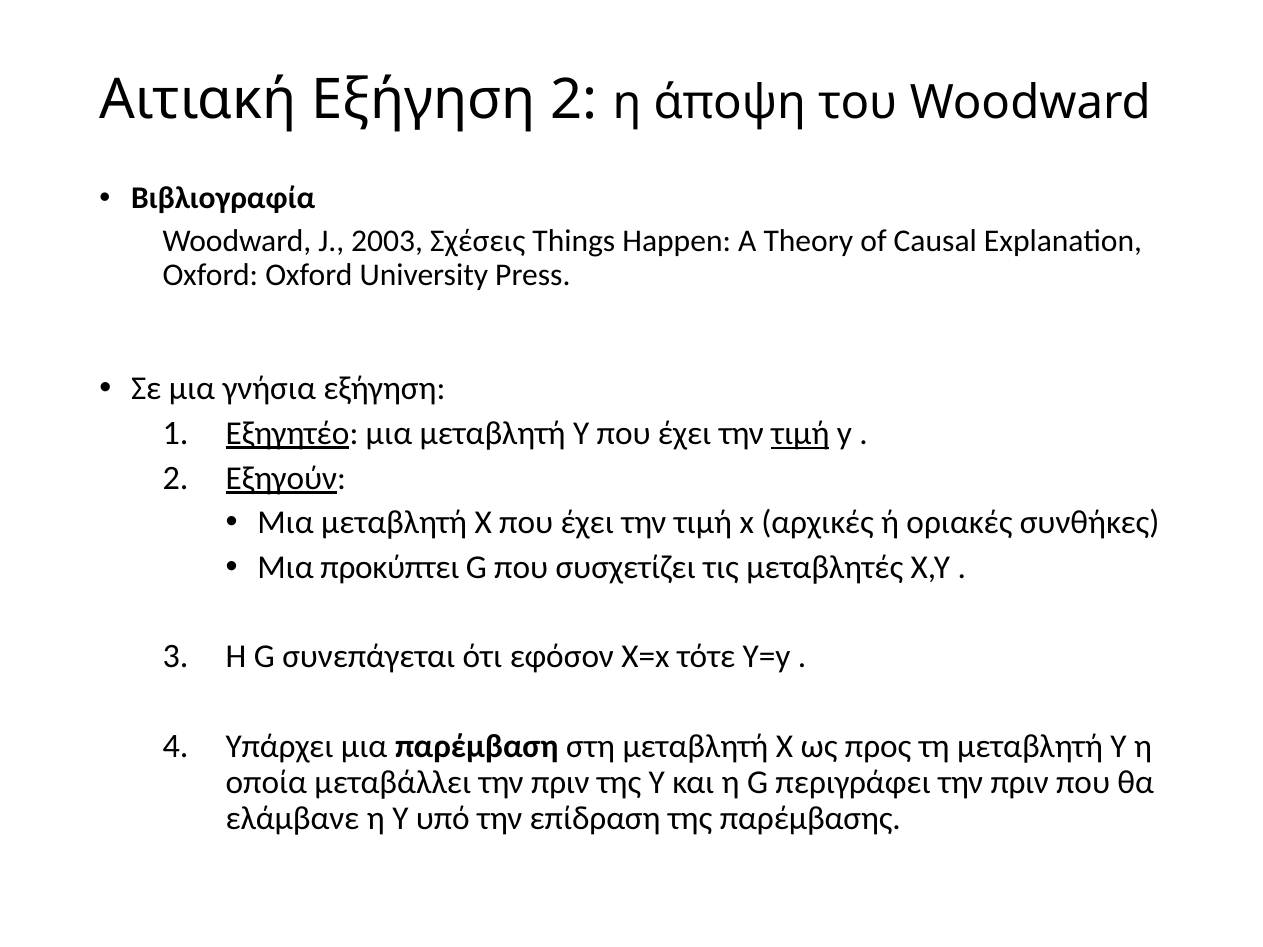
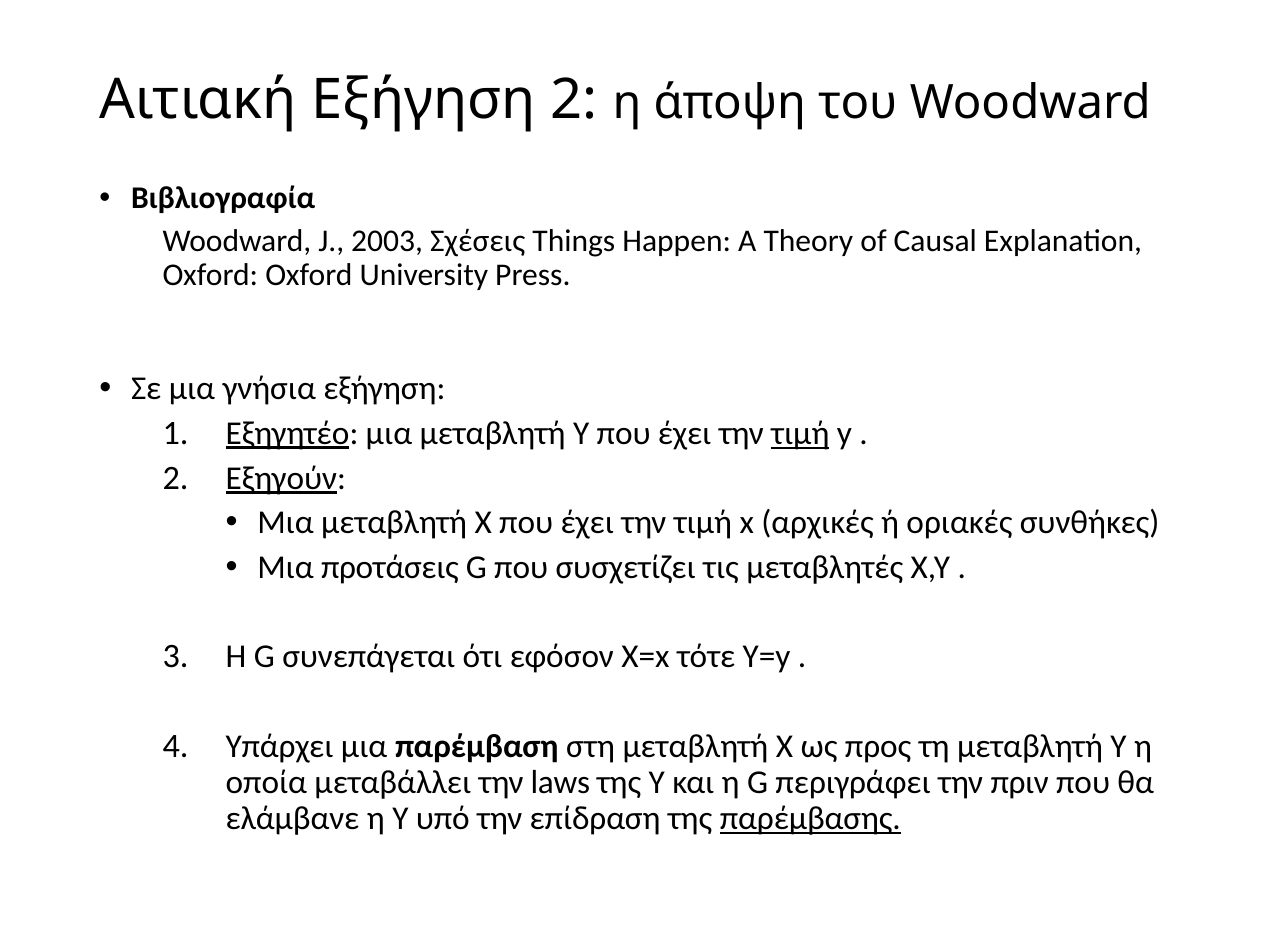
προκύπτει: προκύπτει -> προτάσεις
μεταβάλλει την πριν: πριν -> laws
παρέμβασης underline: none -> present
